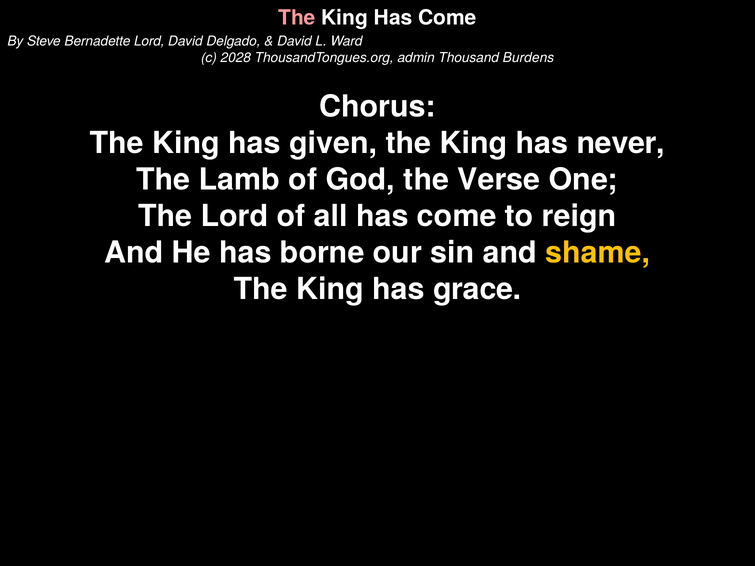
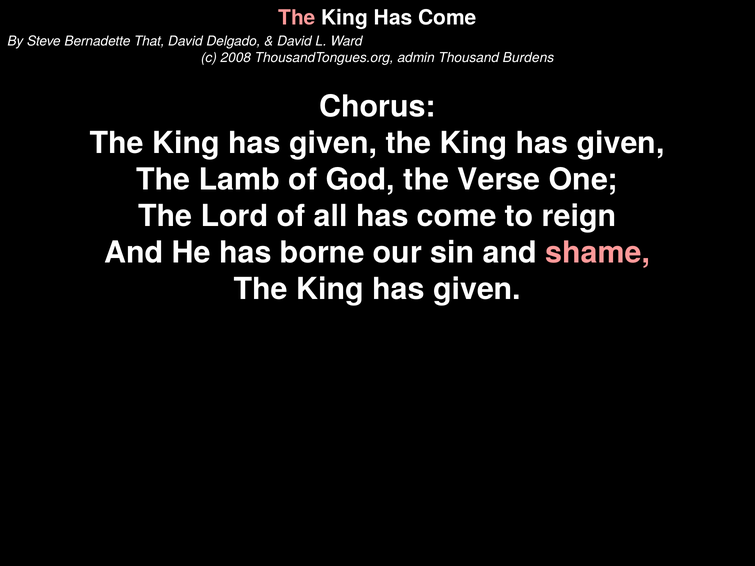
Bernadette Lord: Lord -> That
2028: 2028 -> 2008
never at (621, 143): never -> given
shame colour: yellow -> pink
grace at (477, 289): grace -> given
